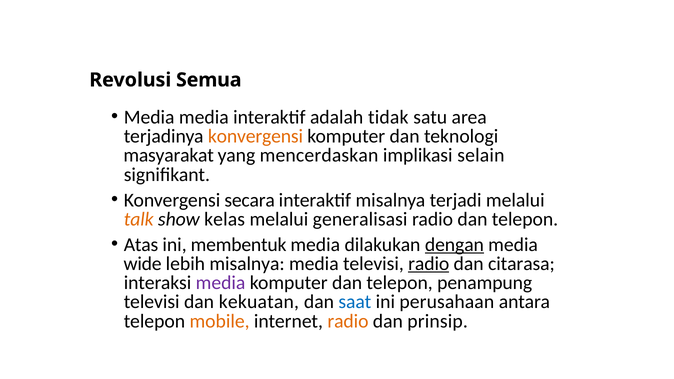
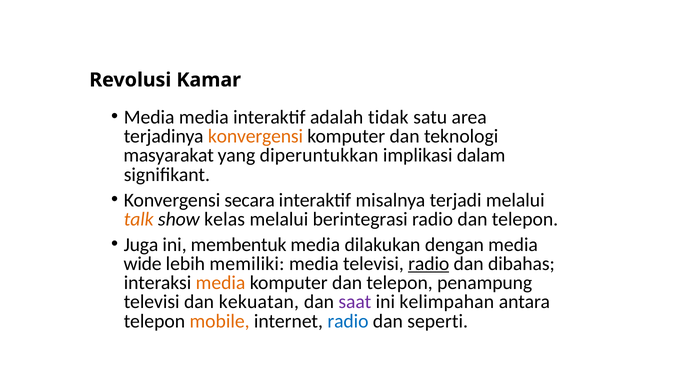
Semua: Semua -> Kamar
mencerdaskan: mencerdaskan -> diperuntukkan
selain: selain -> dalam
generalisasi: generalisasi -> berintegrasi
Atas: Atas -> Juga
dengan underline: present -> none
lebih misalnya: misalnya -> memiliki
citarasa: citarasa -> dibahas
media at (221, 283) colour: purple -> orange
saat colour: blue -> purple
perusahaan: perusahaan -> kelimpahan
radio at (348, 321) colour: orange -> blue
prinsip: prinsip -> seperti
